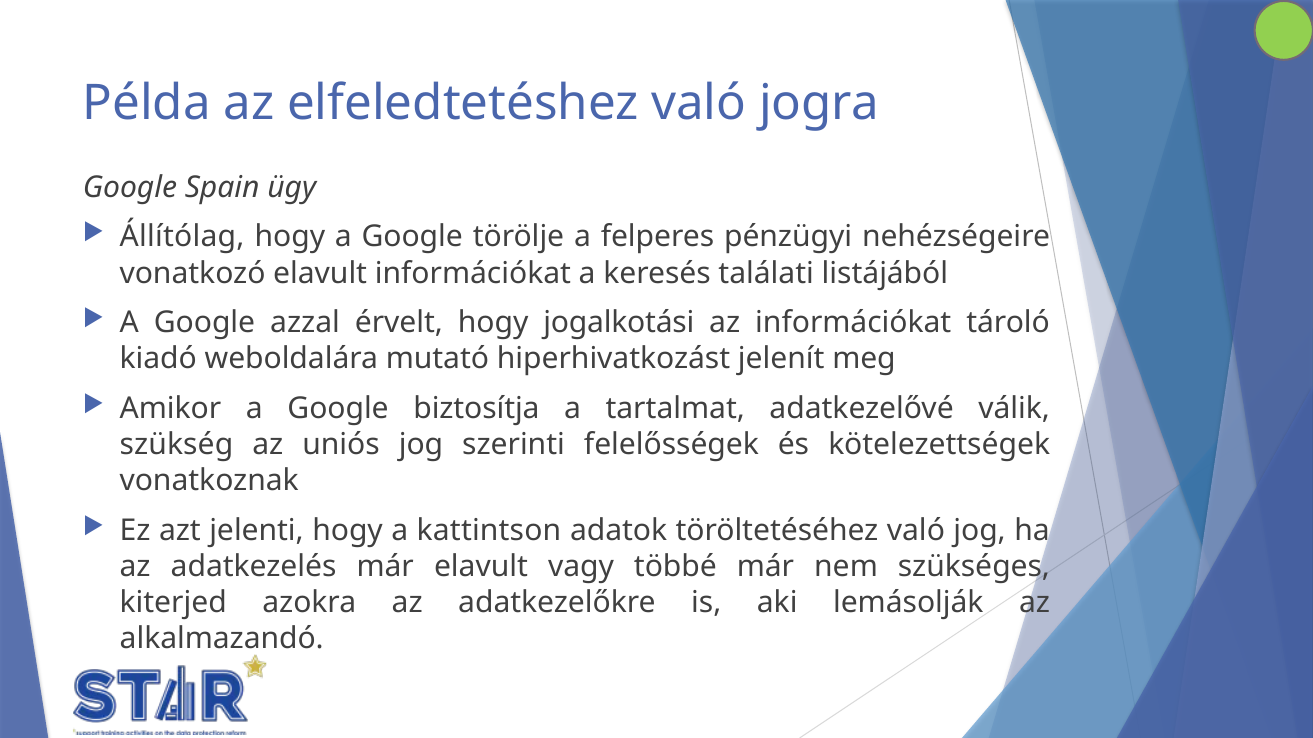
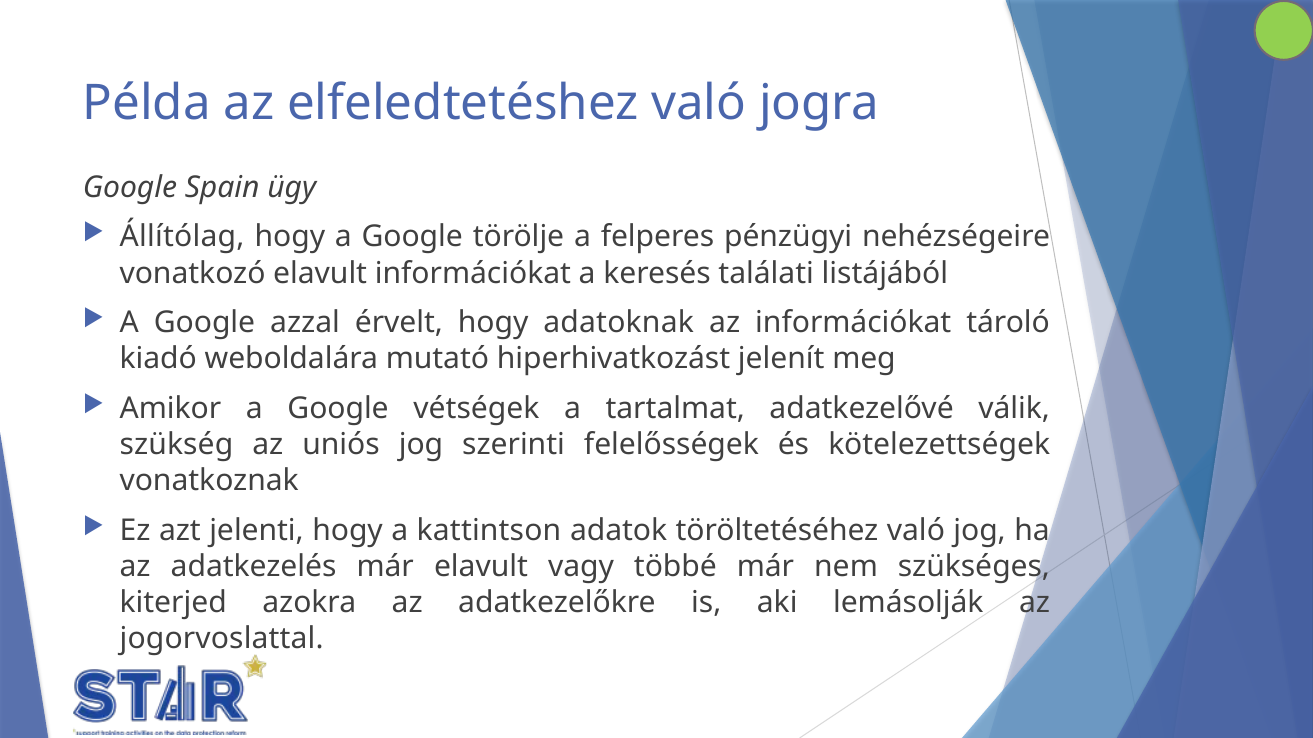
jogalkotási: jogalkotási -> adatoknak
biztosítja: biztosítja -> vétségek
alkalmazandó: alkalmazandó -> jogorvoslattal
